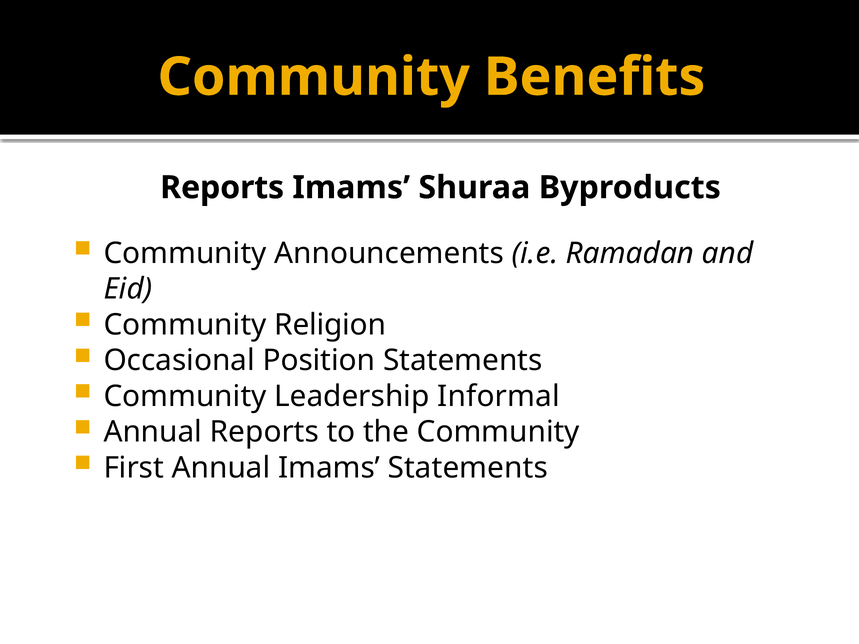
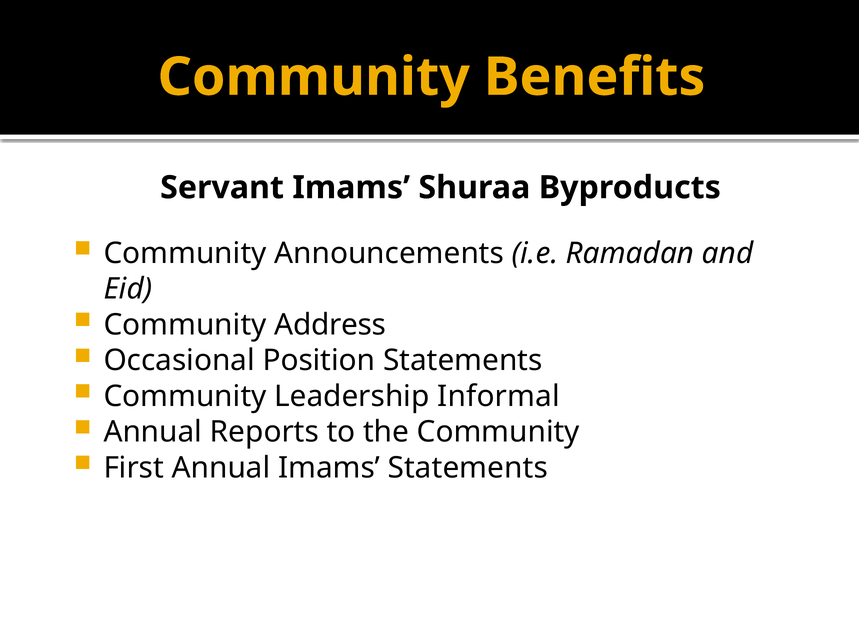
Reports at (222, 188): Reports -> Servant
Religion: Religion -> Address
